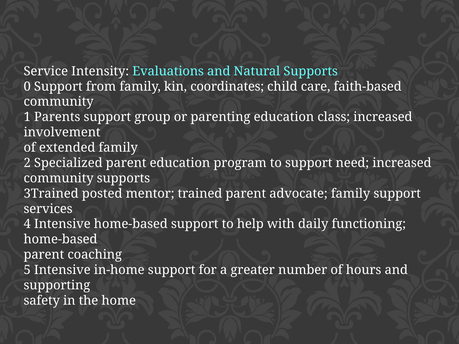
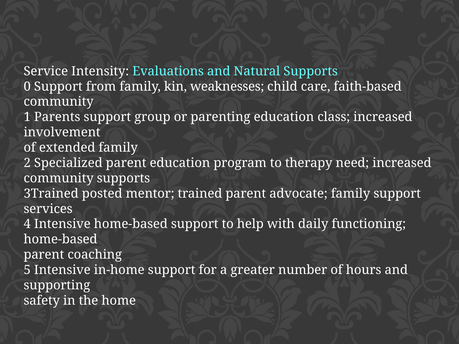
coordinates: coordinates -> weaknesses
to support: support -> therapy
